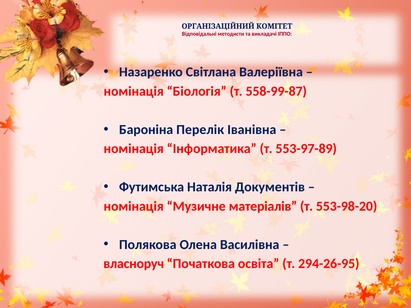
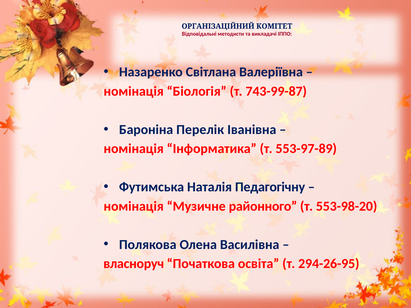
558-99-87: 558-99-87 -> 743-99-87
Документів: Документів -> Педагогічну
матеріалів: матеріалів -> районного
